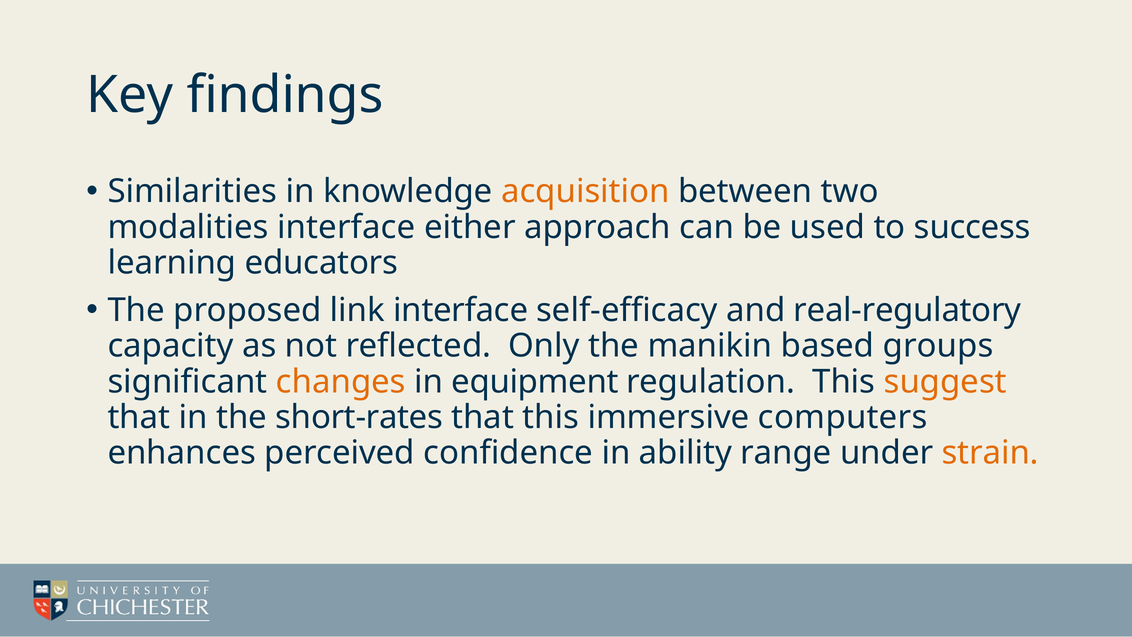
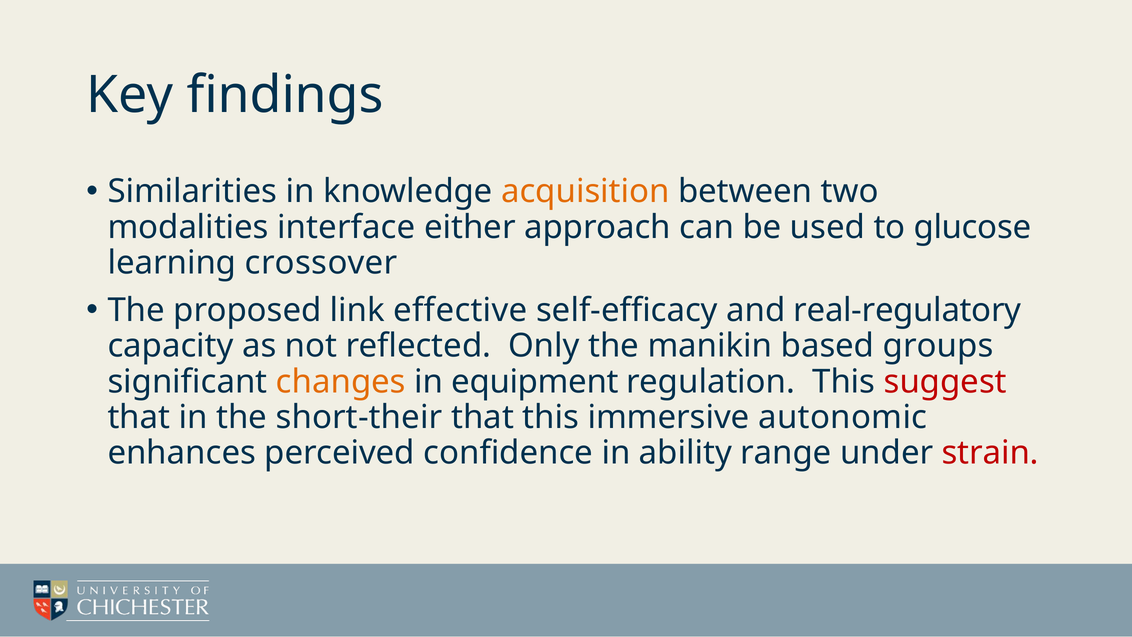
success: success -> glucose
educators: educators -> crossover
link interface: interface -> effective
suggest colour: orange -> red
short-rates: short-rates -> short-their
computers: computers -> autonomic
strain colour: orange -> red
